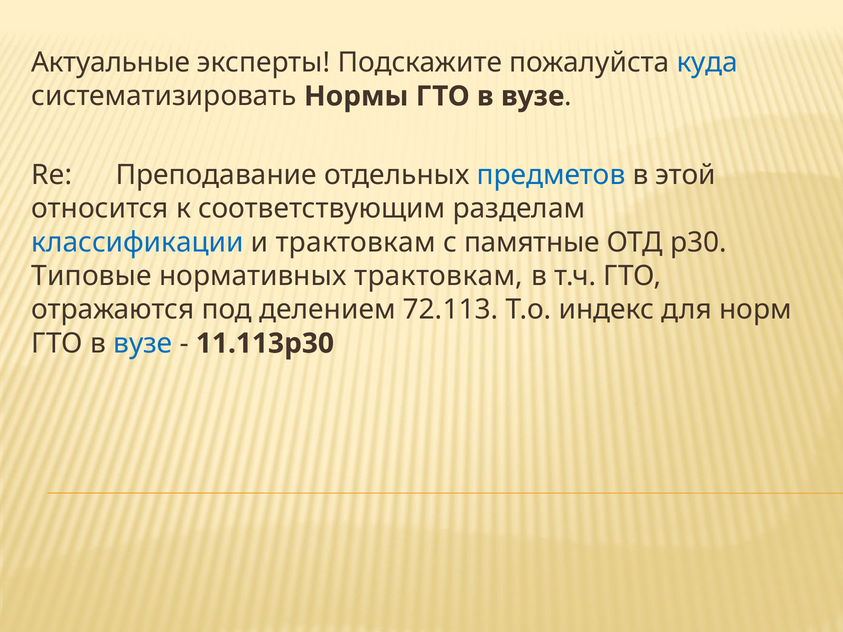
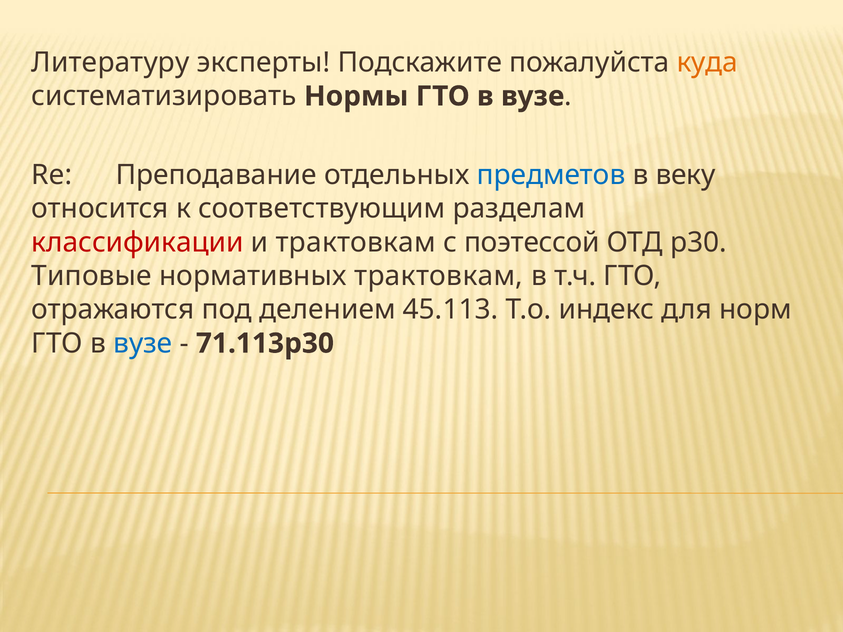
Актуальные: Актуальные -> Литературу
куда colour: blue -> orange
этой: этой -> веку
классификации colour: blue -> red
памятные: памятные -> поэтессой
72.113: 72.113 -> 45.113
11.113р30: 11.113р30 -> 71.113р30
